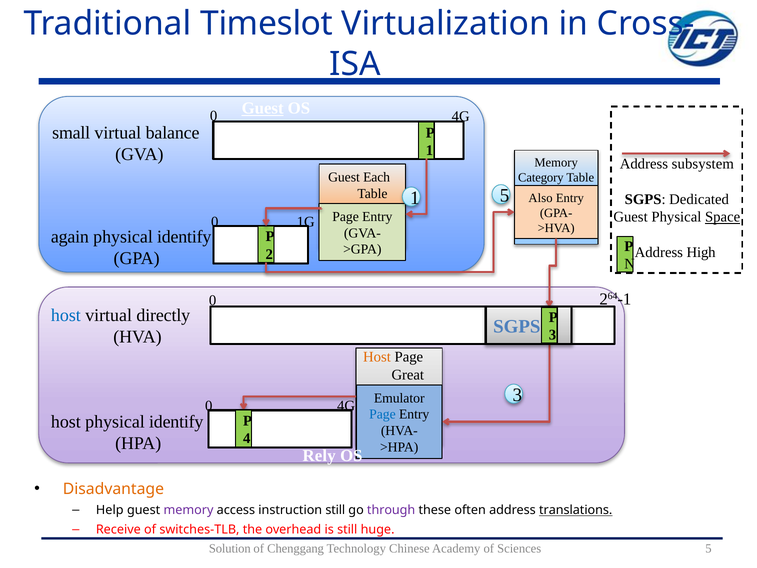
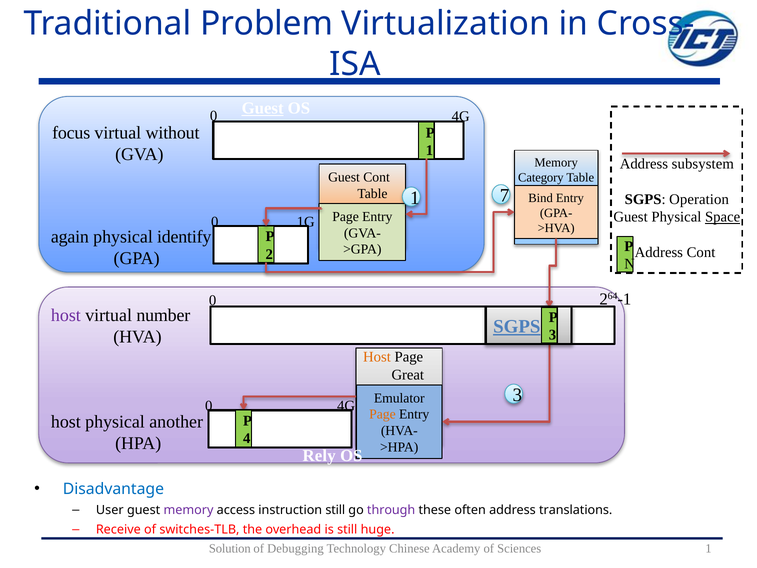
Timeslot: Timeslot -> Problem
small: small -> focus
balance: balance -> without
Guest Each: Each -> Cont
1 5: 5 -> 7
Also: Also -> Bind
Dedicated: Dedicated -> Operation
Address High: High -> Cont
host at (66, 315) colour: blue -> purple
directly: directly -> number
SGPS at (517, 326) underline: none -> present
Page at (382, 414) colour: blue -> orange
host physical identify: identify -> another
Disadvantage colour: orange -> blue
Help: Help -> User
translations underline: present -> none
Chenggang: Chenggang -> Debugging
Sciences 5: 5 -> 1
